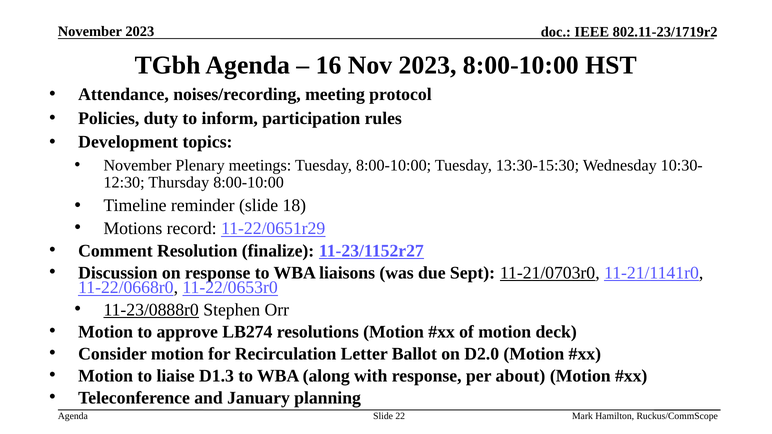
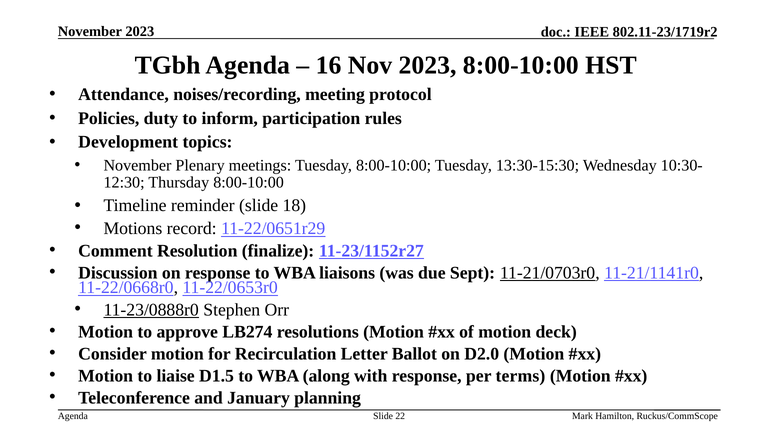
D1.3: D1.3 -> D1.5
about: about -> terms
